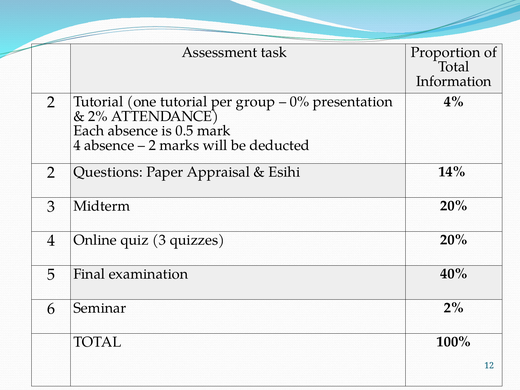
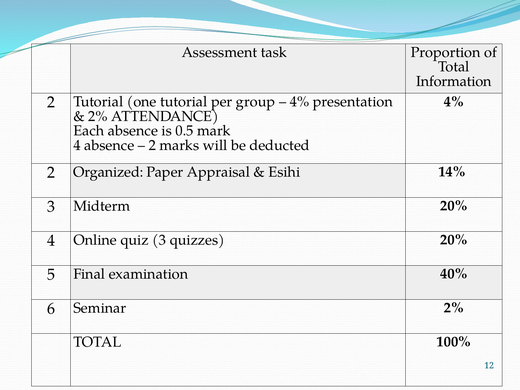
0% at (300, 102): 0% -> 4%
Questions: Questions -> Organized
